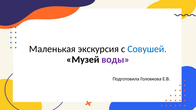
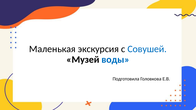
воды colour: purple -> blue
